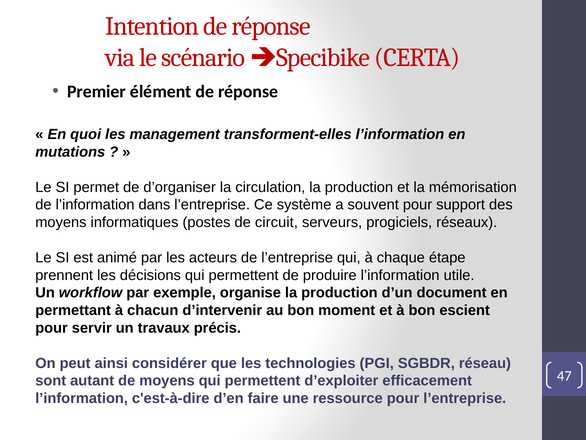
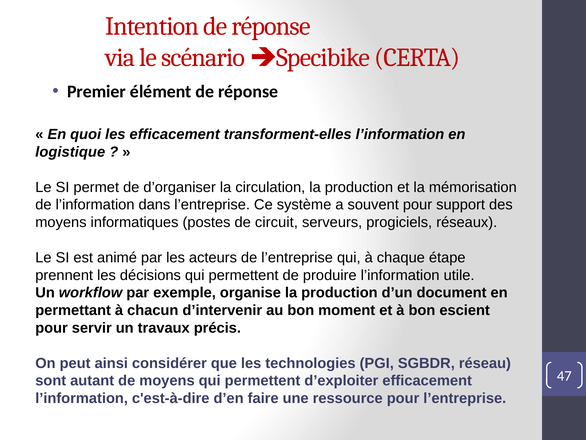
les management: management -> efficacement
mutations: mutations -> logistique
